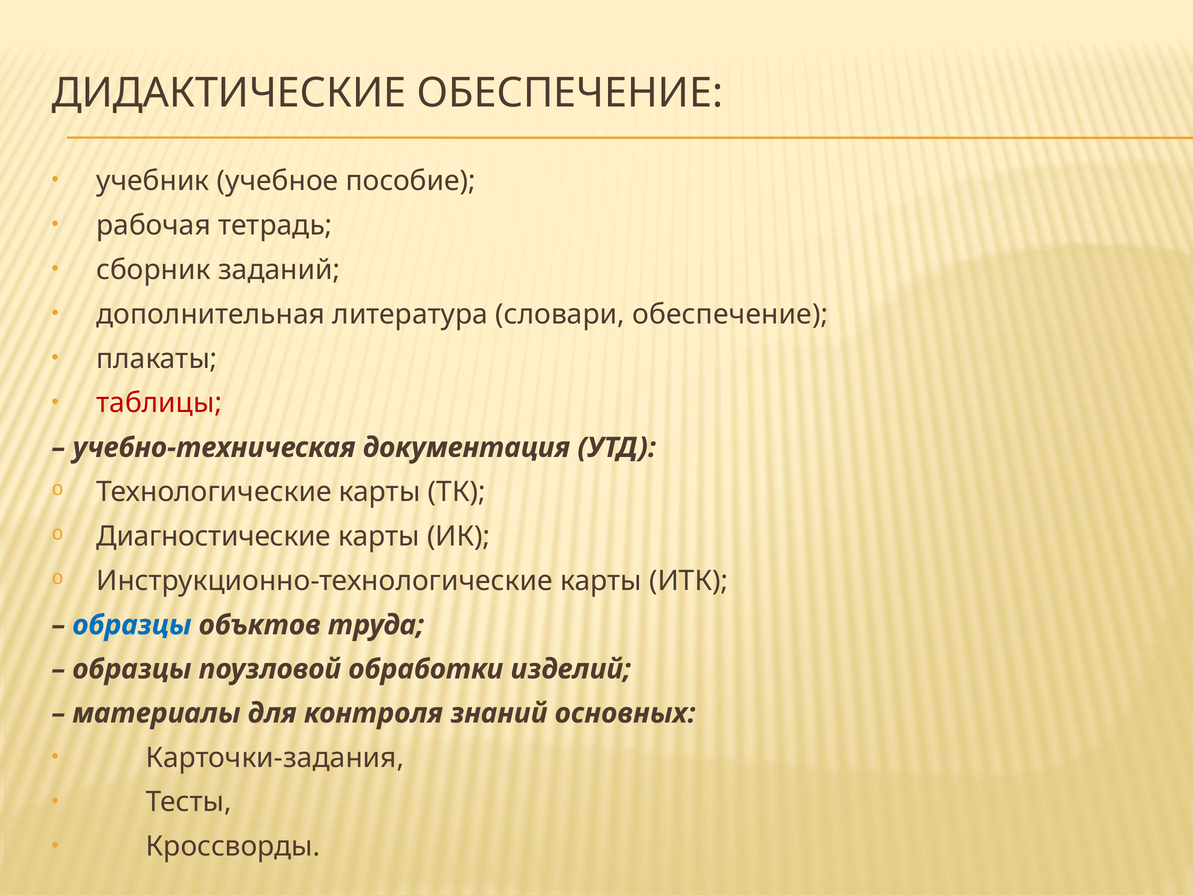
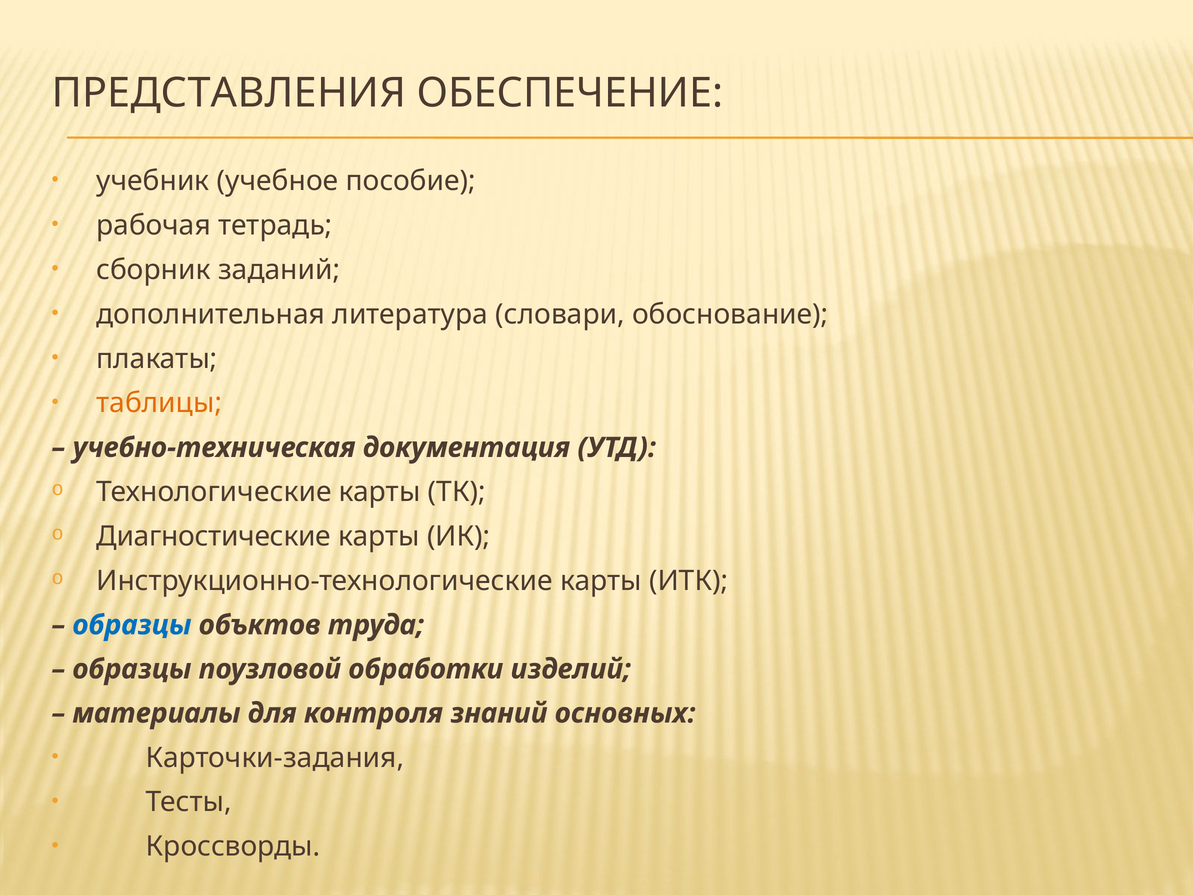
ДИДАКТИЧЕСКИЕ: ДИДАКТИЧЕСКИЕ -> ПРЕДСТАВЛЕНИЯ
словари обеспечение: обеспечение -> обоснование
таблицы colour: red -> orange
